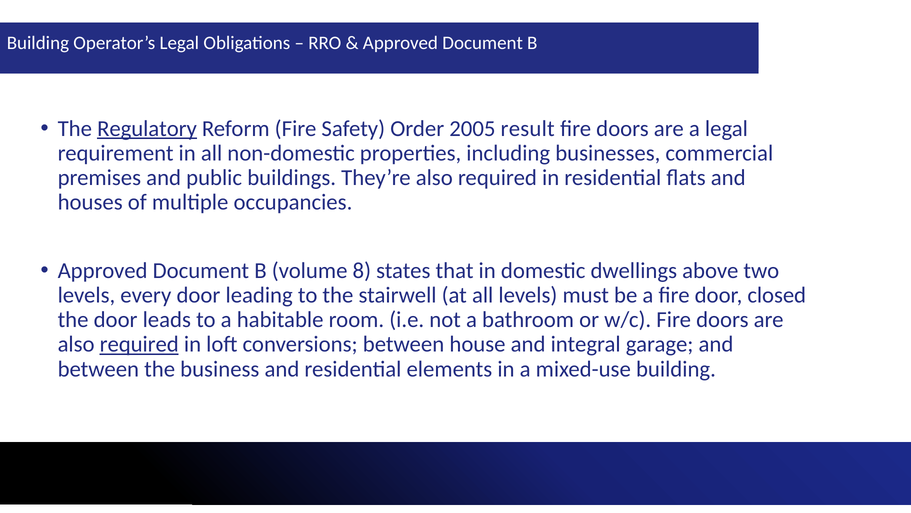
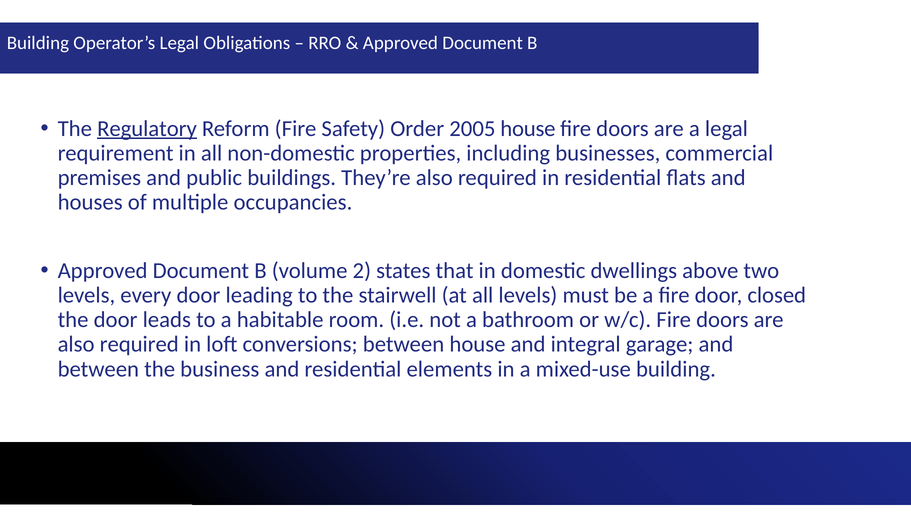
2005 result: result -> house
8: 8 -> 2
required at (139, 344) underline: present -> none
